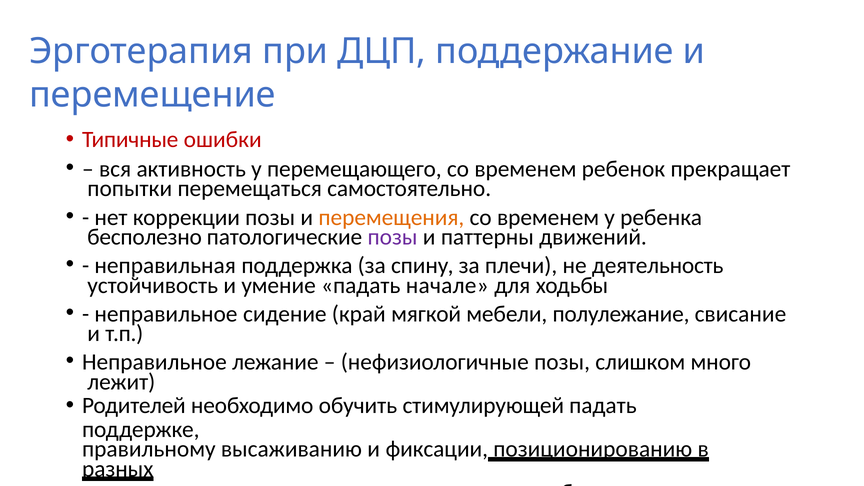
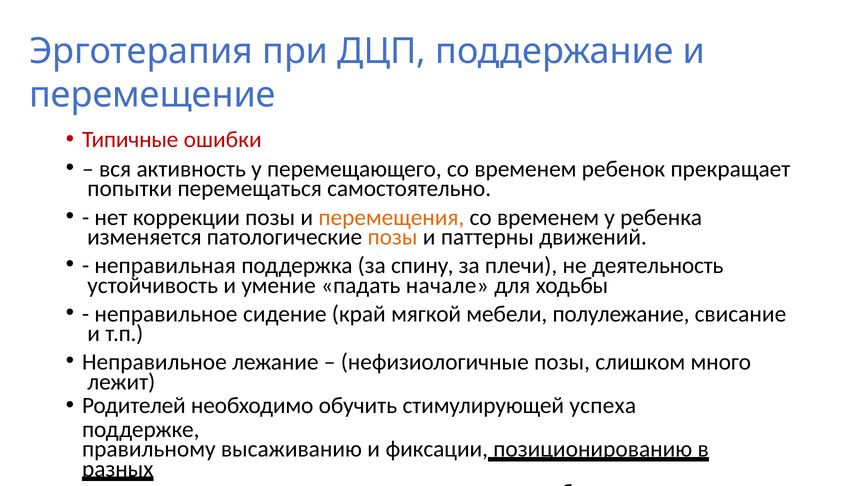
бесполезно: бесполезно -> изменяется
позы at (393, 237) colour: purple -> orange
стимулирующей падать: падать -> успеха
